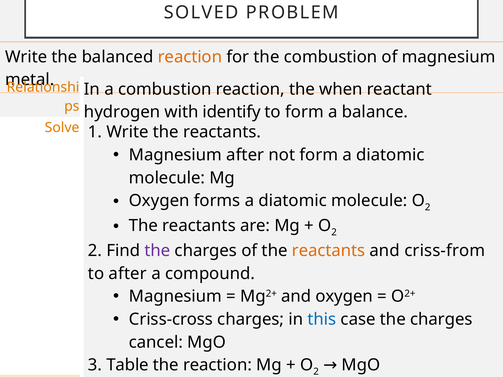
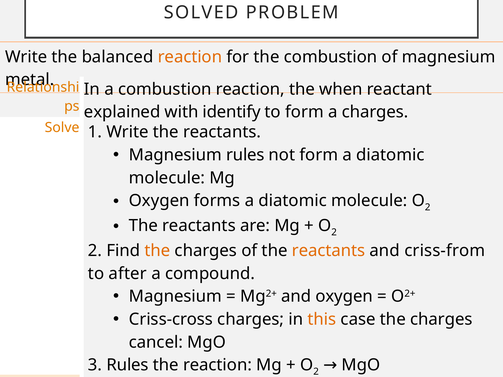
hydrogen: hydrogen -> explained
a balance: balance -> charges
Magnesium after: after -> rules
the at (157, 251) colour: purple -> orange
this colour: blue -> orange
Table at (128, 365): Table -> Rules
